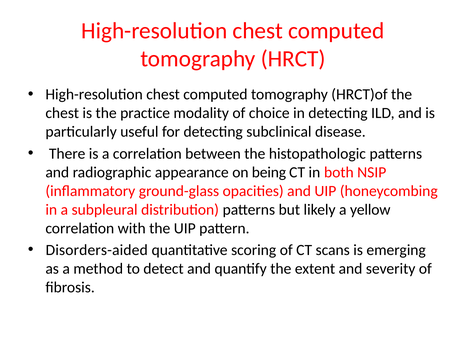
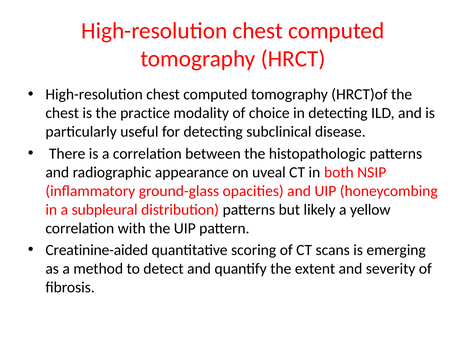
being: being -> uveal
Disorders-aided: Disorders-aided -> Creatinine-aided
